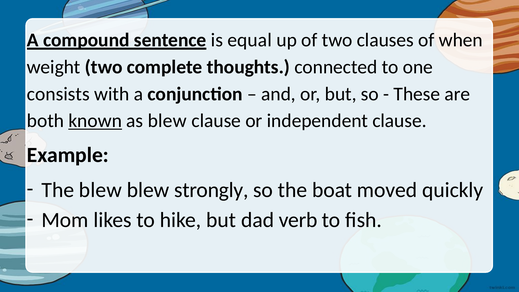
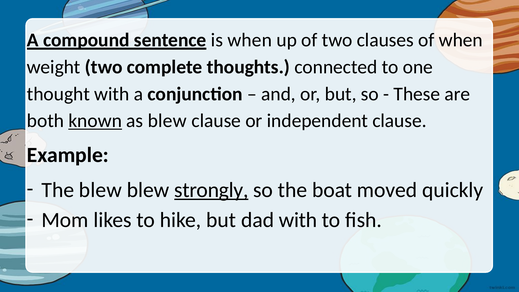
is equal: equal -> when
consists: consists -> thought
strongly underline: none -> present
dad verb: verb -> with
